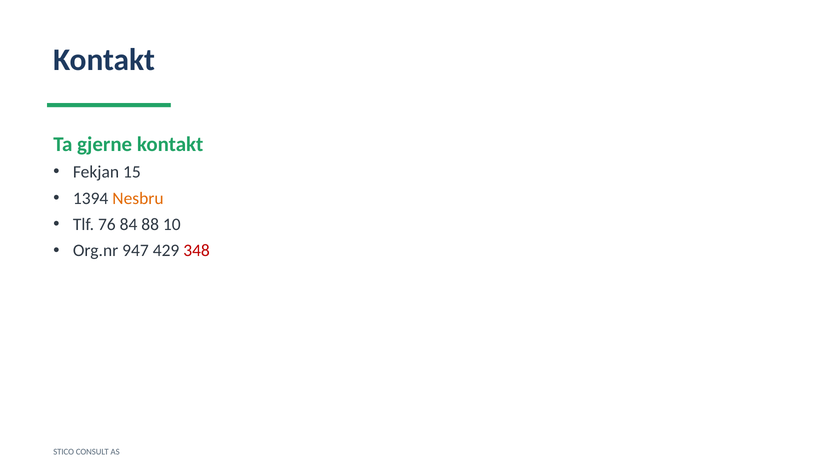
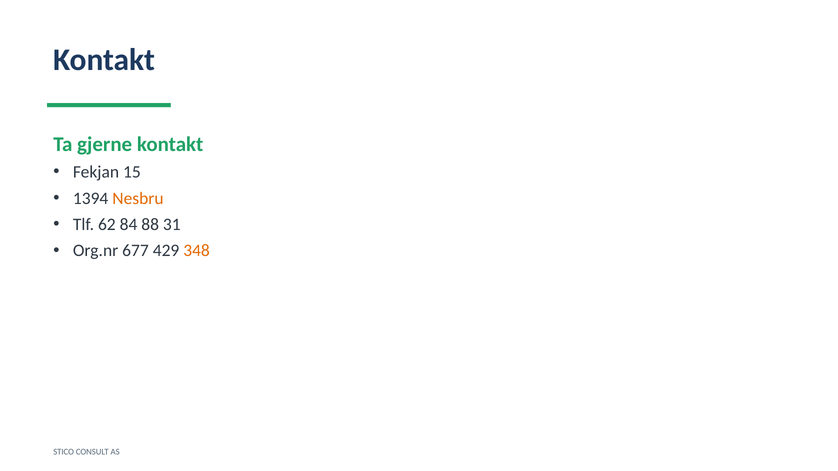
76: 76 -> 62
10: 10 -> 31
947: 947 -> 677
348 colour: red -> orange
